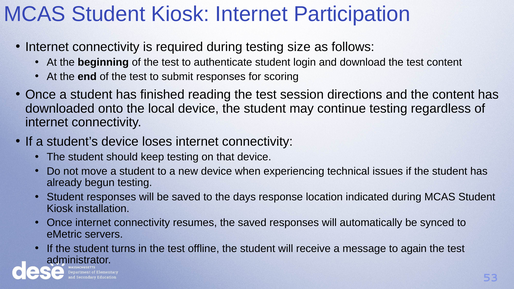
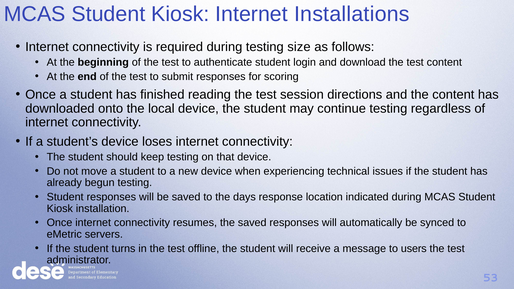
Participation: Participation -> Installations
again: again -> users
